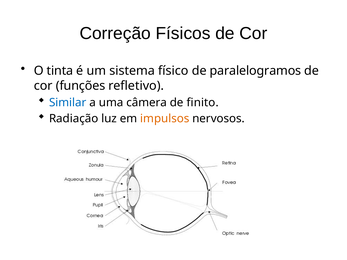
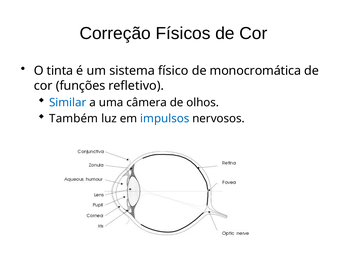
paralelogramos: paralelogramos -> monocromática
finito: finito -> olhos
Radiação: Radiação -> Também
impulsos colour: orange -> blue
